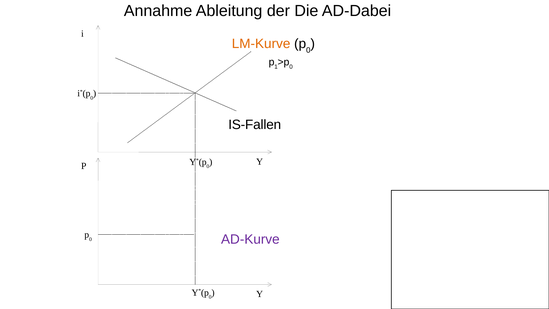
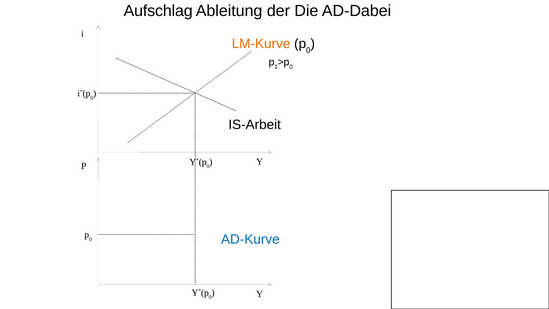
Annahme: Annahme -> Aufschlag
IS-Fallen: IS-Fallen -> IS-Arbeit
AD-Kurve colour: purple -> blue
